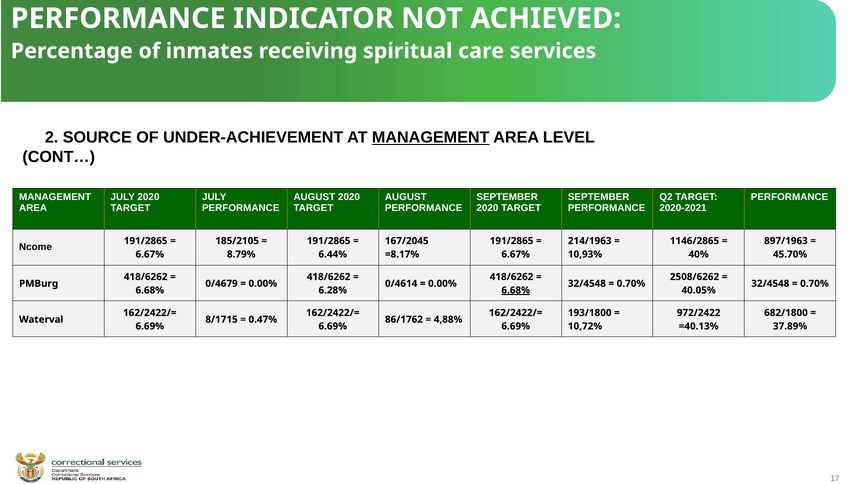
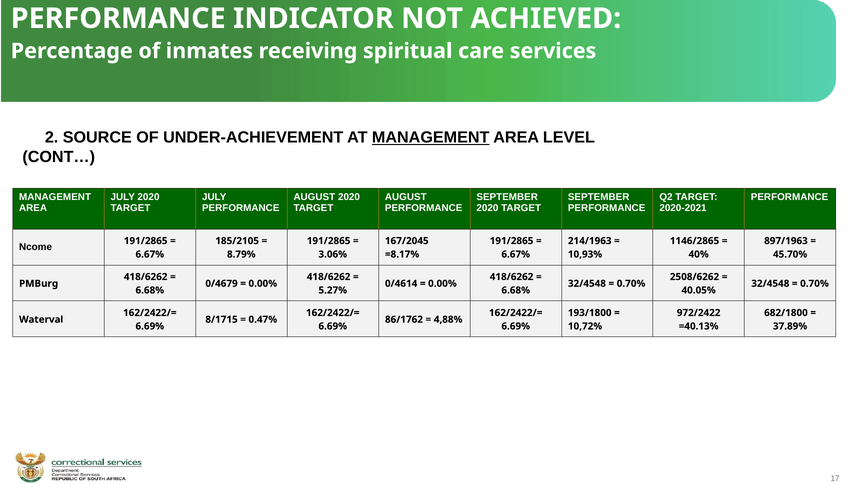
6.44%: 6.44% -> 3.06%
6.28%: 6.28% -> 5.27%
6.68% at (516, 290) underline: present -> none
